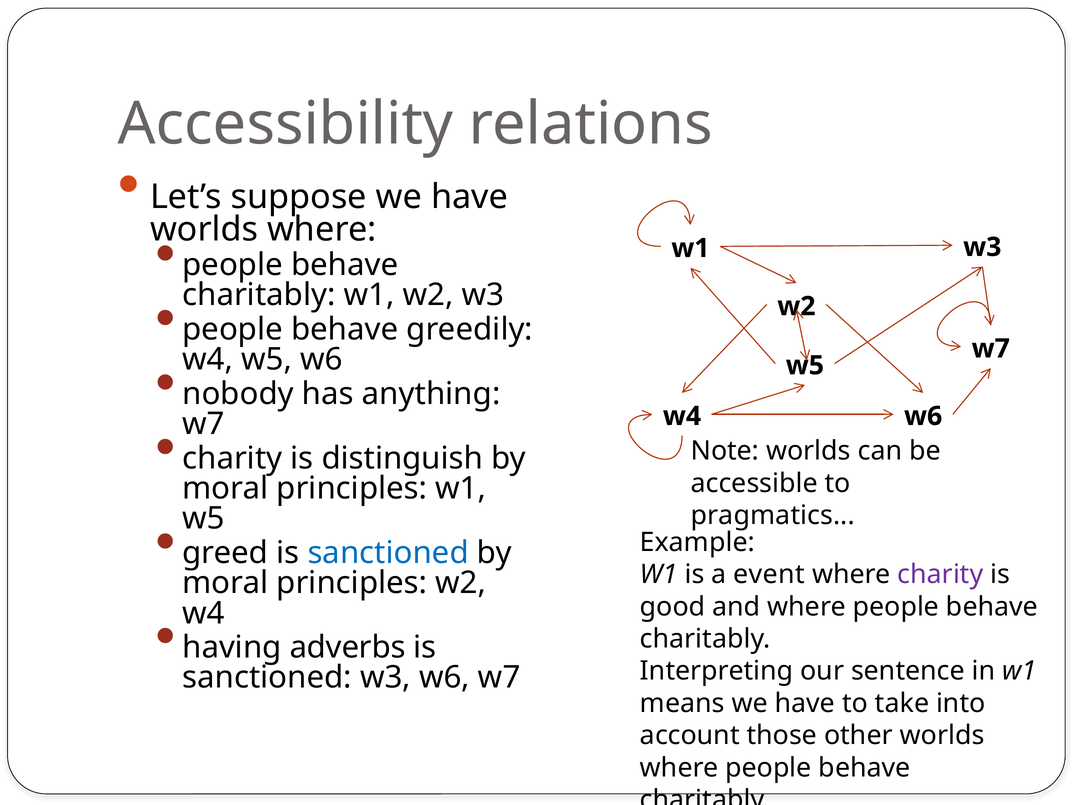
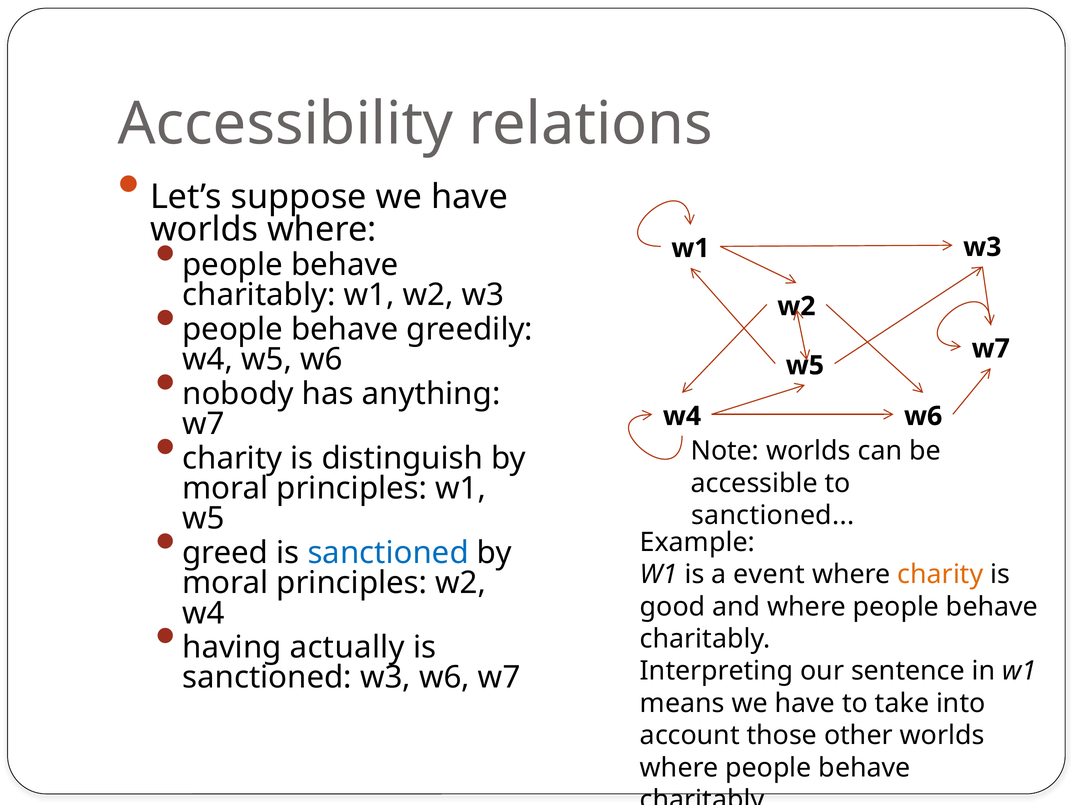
pragmatics at (773, 515): pragmatics -> sanctioned
charity at (940, 574) colour: purple -> orange
adverbs: adverbs -> actually
